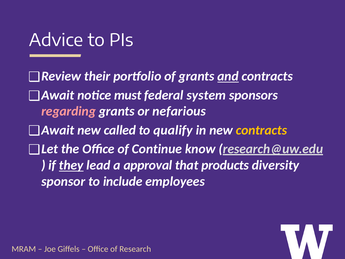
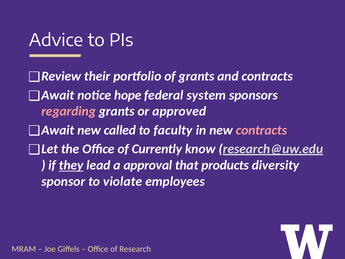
and underline: present -> none
must: must -> hope
nefarious: nefarious -> approved
qualify: qualify -> faculty
contracts at (261, 130) colour: yellow -> pink
Continue: Continue -> Currently
include: include -> violate
